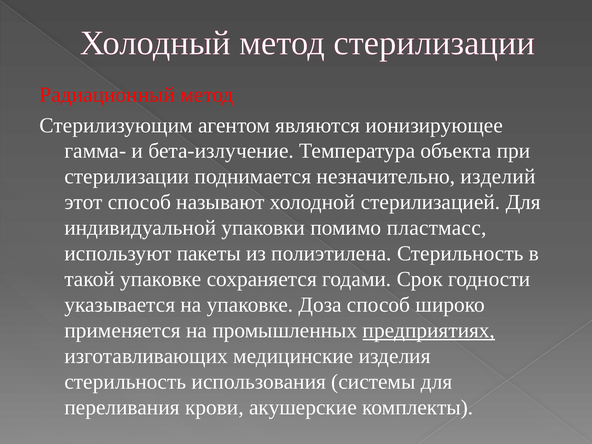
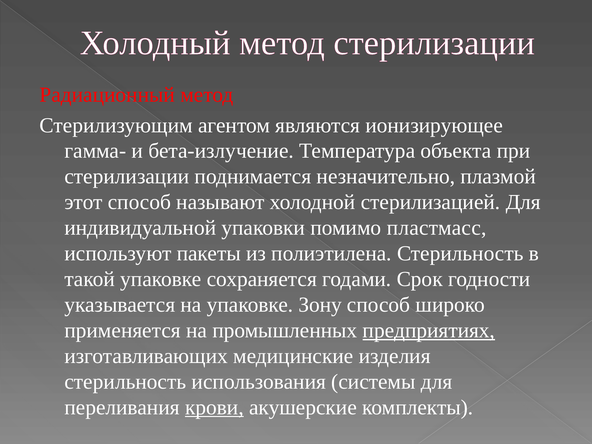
изделий: изделий -> плазмой
Доза: Доза -> Зону
крови underline: none -> present
